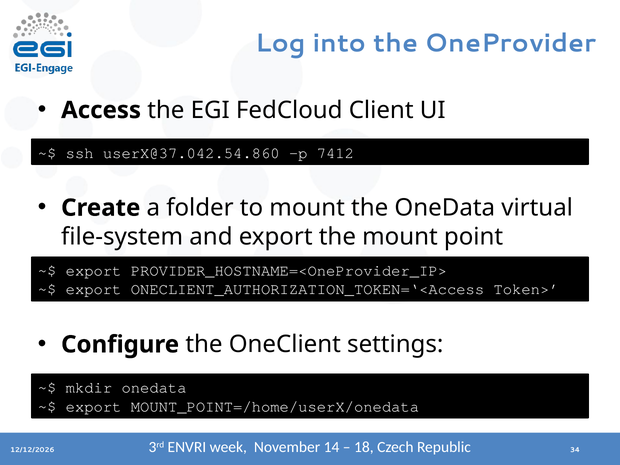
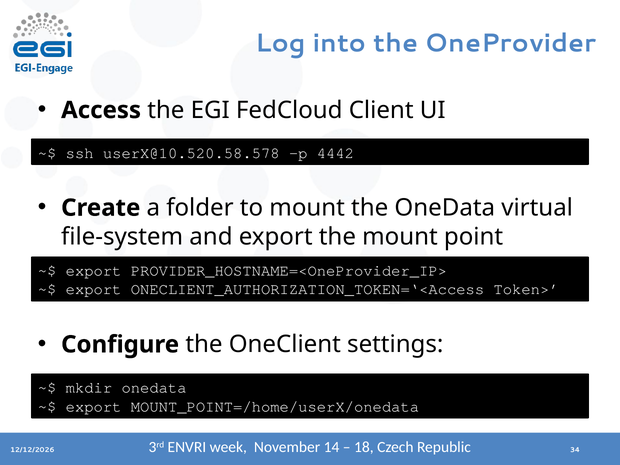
userX@37.042.54.860: userX@37.042.54.860 -> userX@10.520.58.578
7412: 7412 -> 4442
